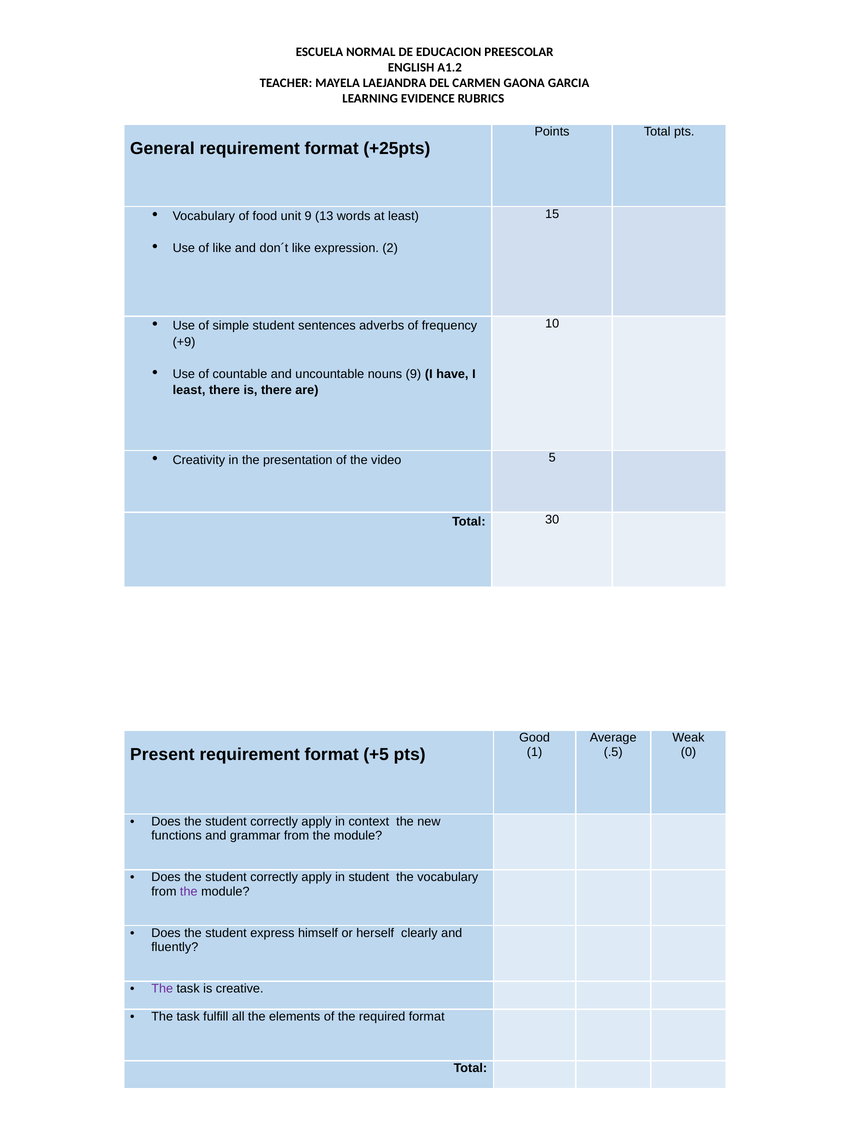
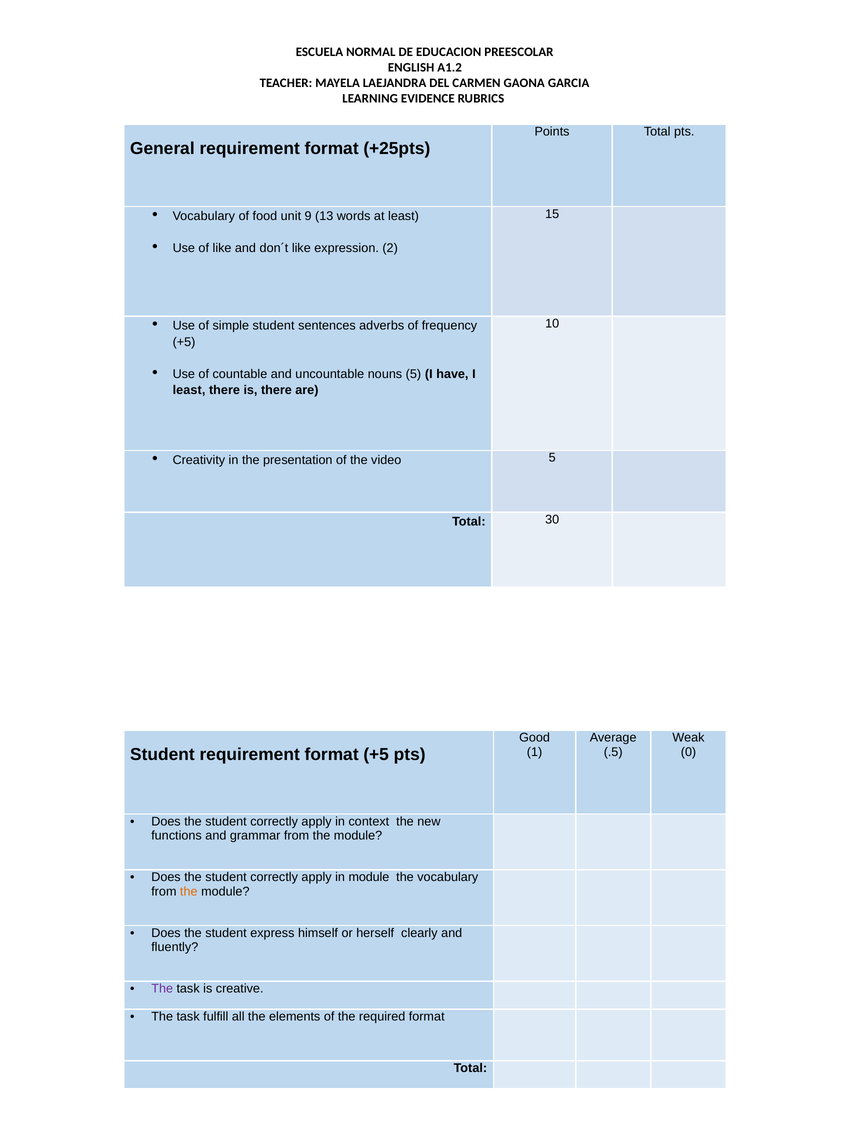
+9 at (184, 342): +9 -> +5
nouns 9: 9 -> 5
Present at (162, 755): Present -> Student
in student: student -> module
the at (189, 892) colour: purple -> orange
